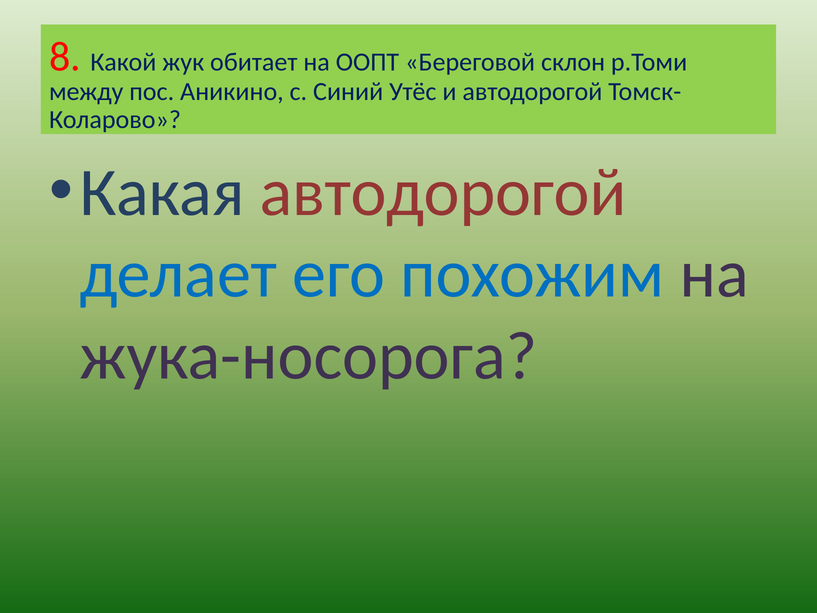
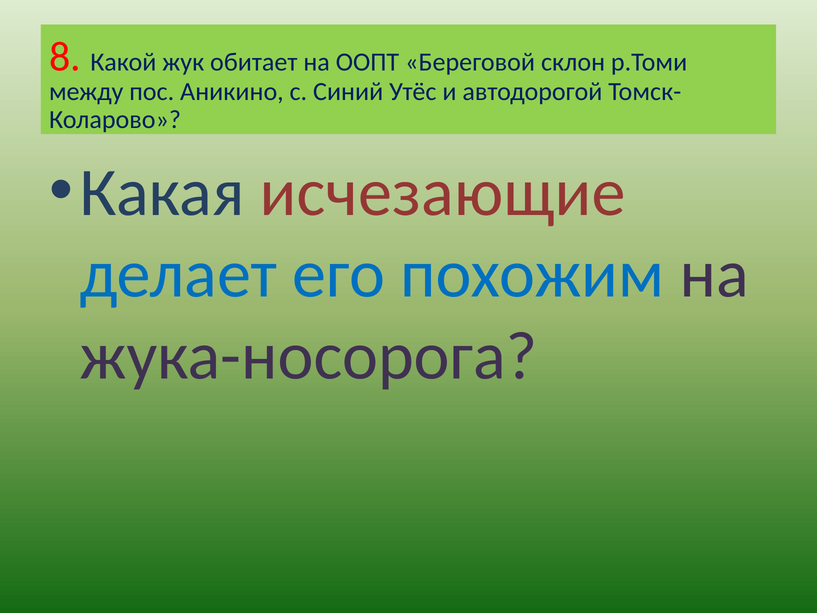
Какая автодорогой: автодорогой -> исчезающие
